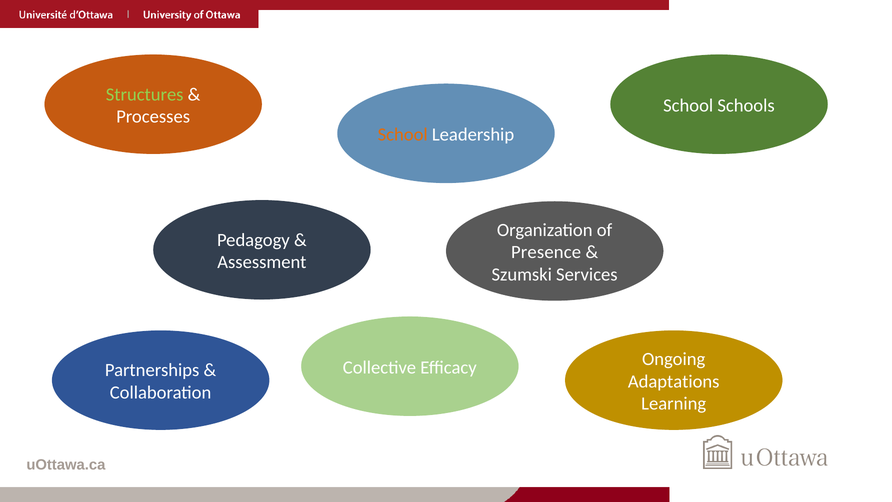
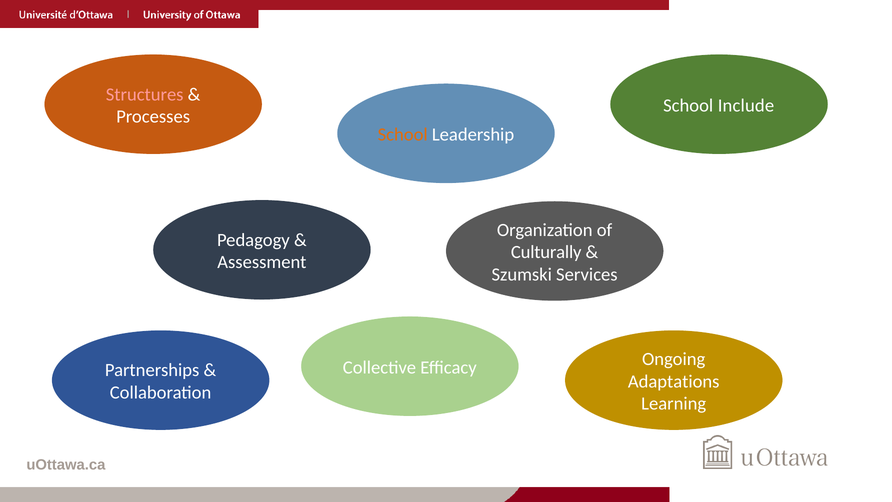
Structures colour: light green -> pink
Schools: Schools -> Include
Presence: Presence -> Culturally
